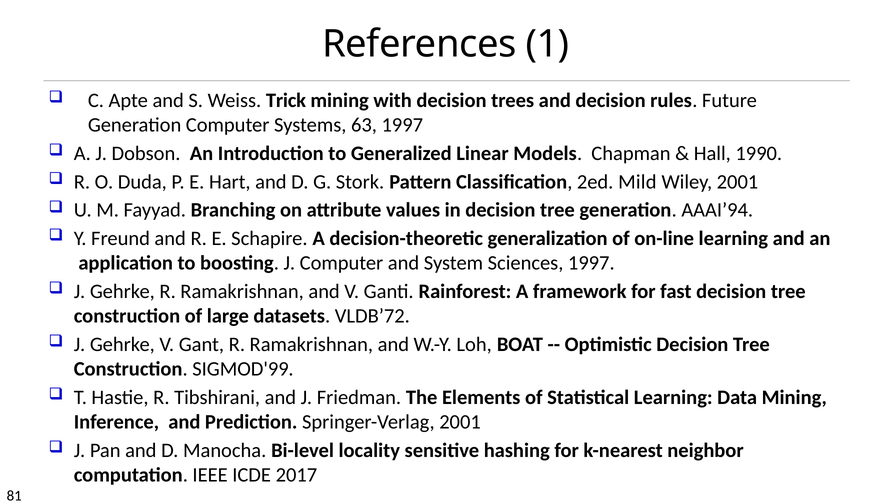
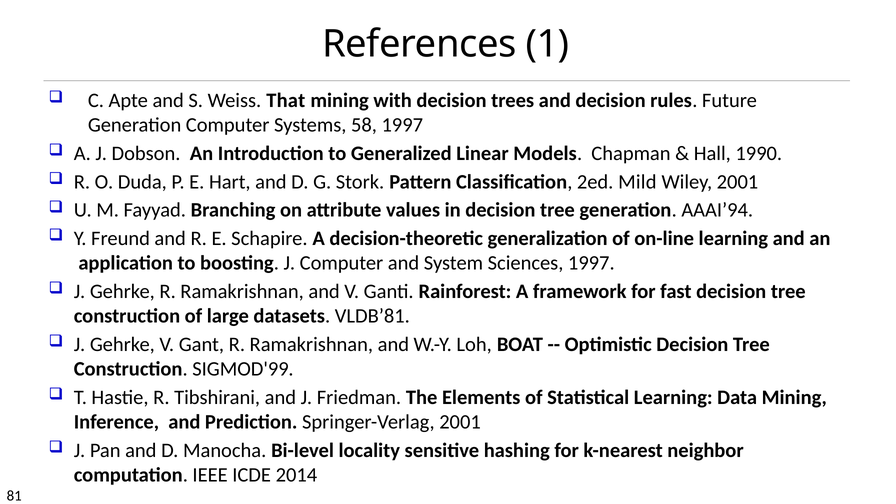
Trick: Trick -> That
63: 63 -> 58
VLDB’72: VLDB’72 -> VLDB’81
2017: 2017 -> 2014
